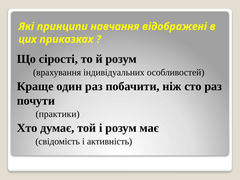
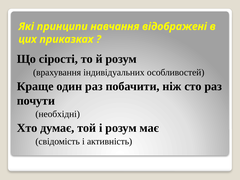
практики: практики -> необхідні
